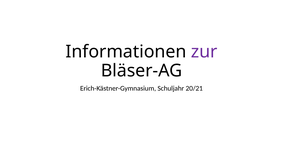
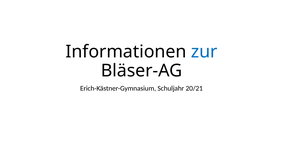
zur colour: purple -> blue
